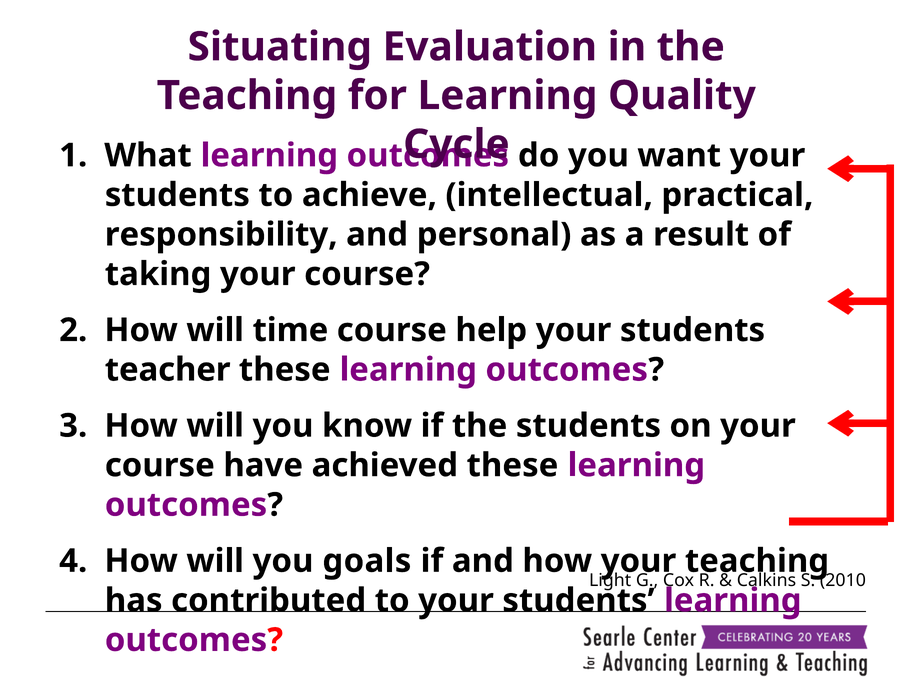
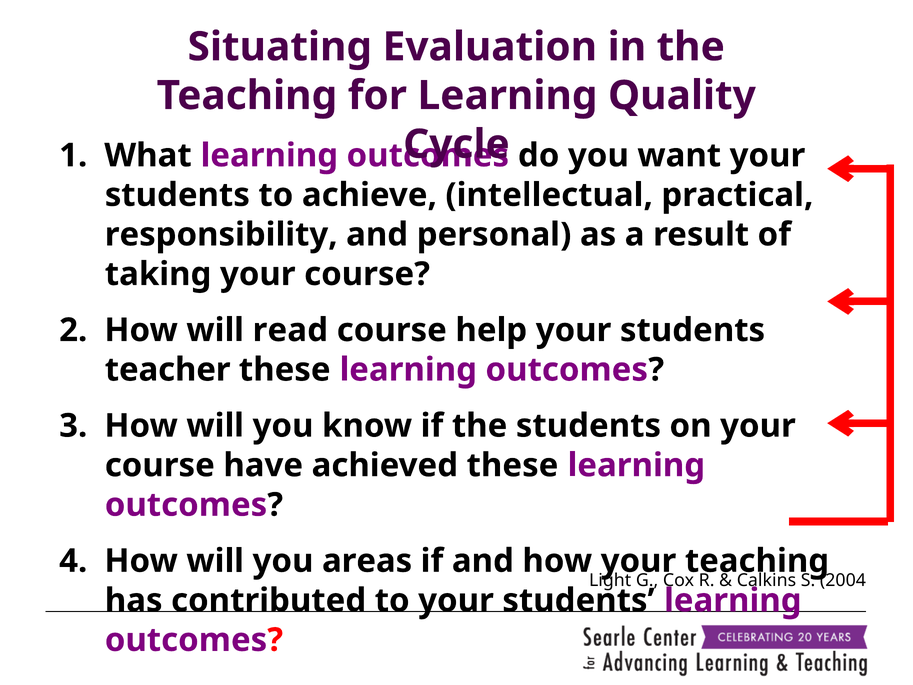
time: time -> read
goals: goals -> areas
2010: 2010 -> 2004
